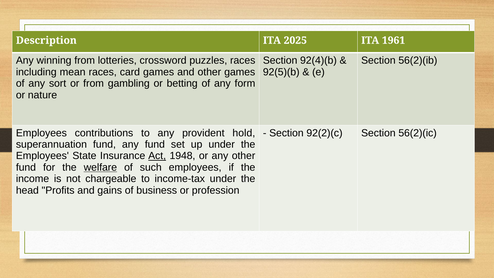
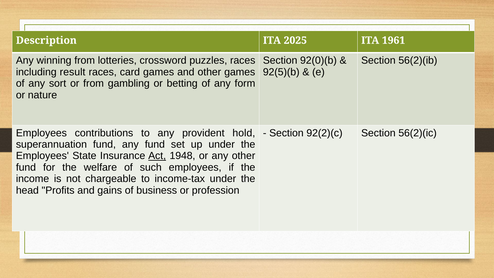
92(4)(b: 92(4)(b -> 92(0)(b
mean: mean -> result
welfare underline: present -> none
